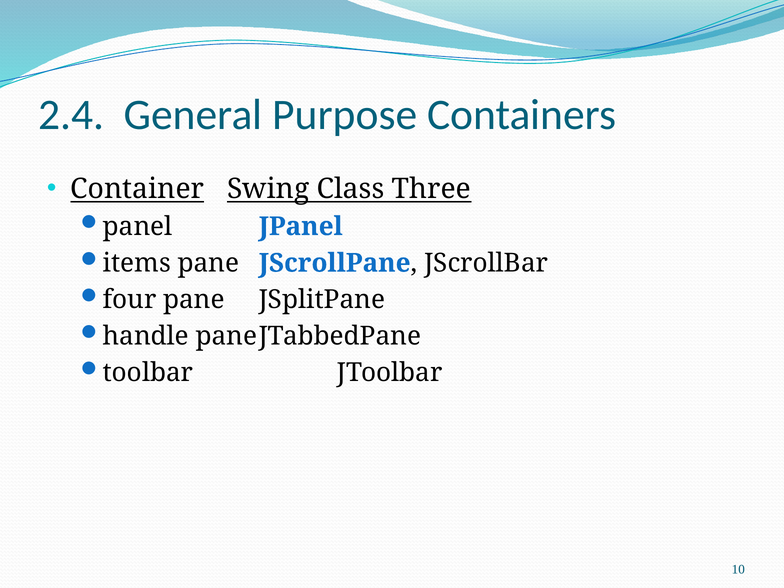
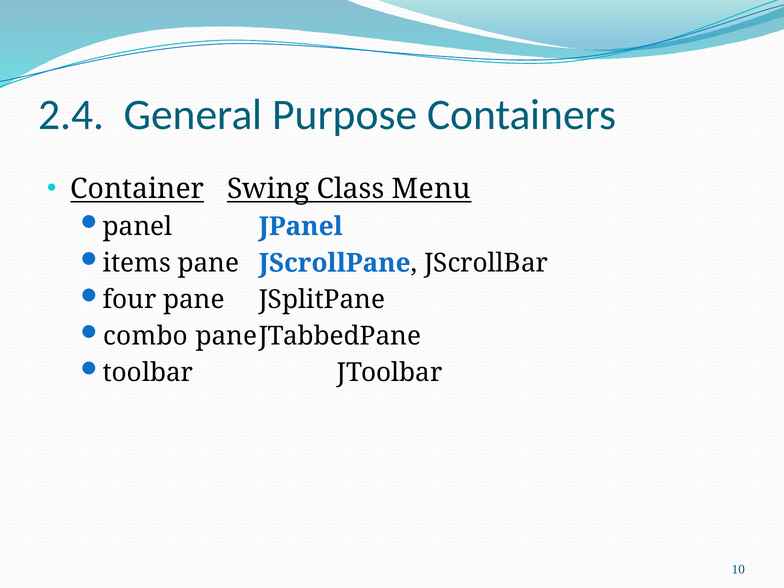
Three: Three -> Menu
handle: handle -> combo
